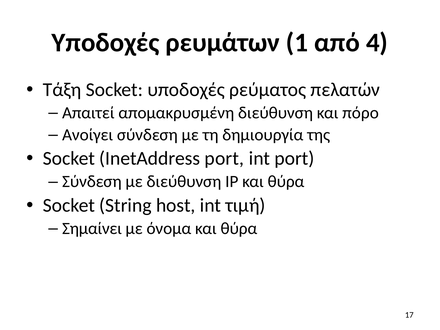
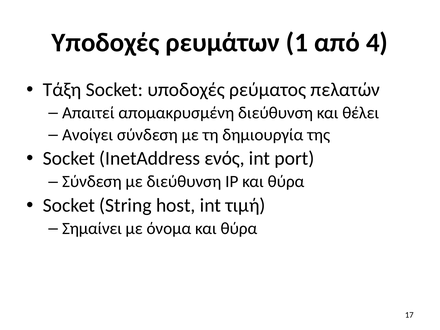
πόρο: πόρο -> θέλει
InetAddress port: port -> ενός
